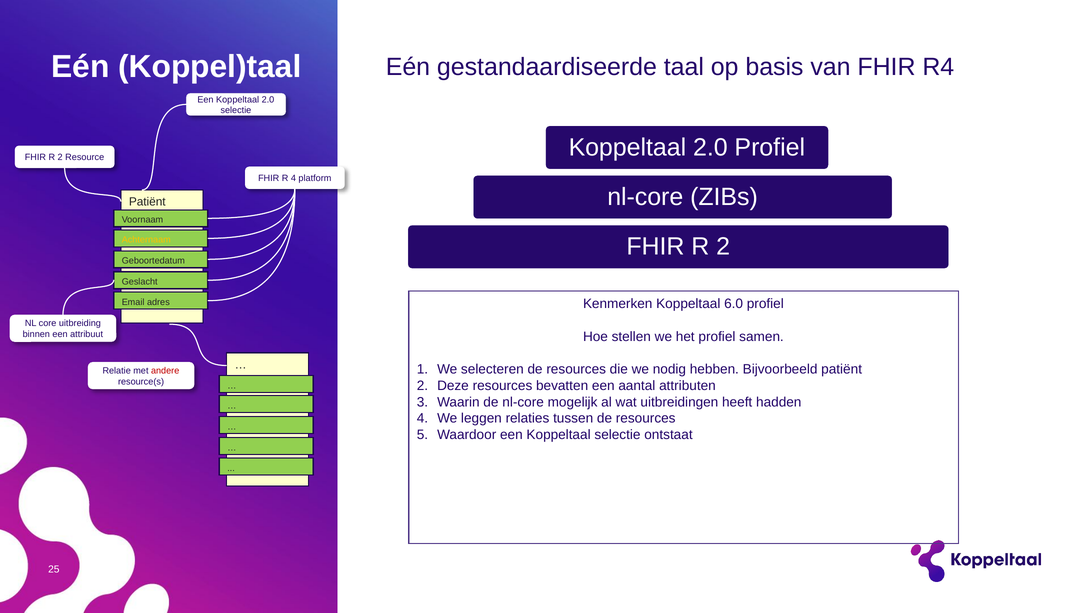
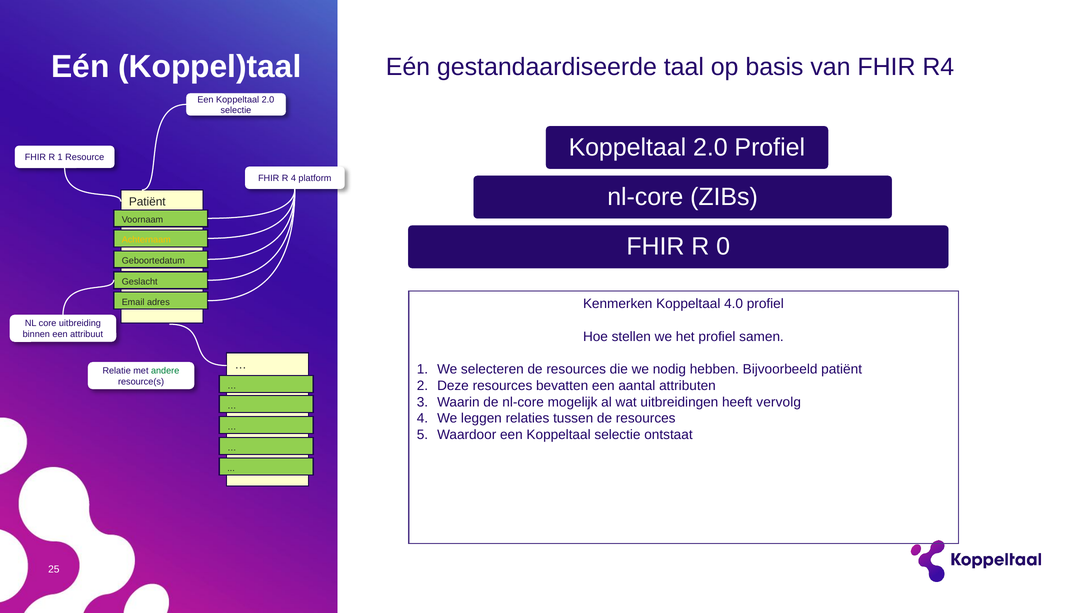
2 at (60, 157): 2 -> 1
2 at (723, 246): 2 -> 0
6.0: 6.0 -> 4.0
andere colour: red -> green
hadden: hadden -> vervolg
